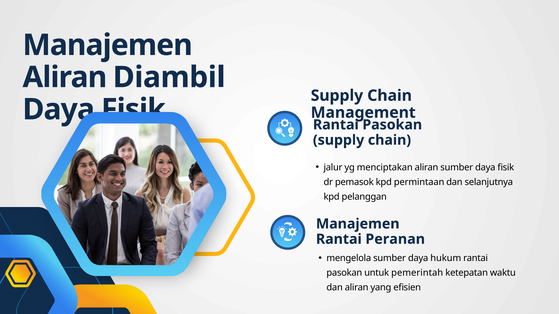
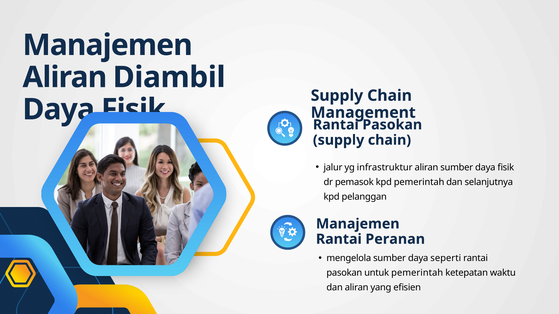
menciptakan: menciptakan -> infrastruktur
kpd permintaan: permintaan -> pemerintah
hukum: hukum -> seperti
